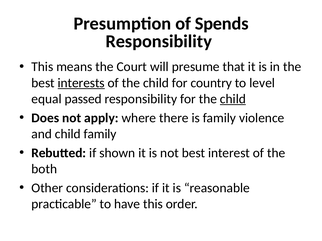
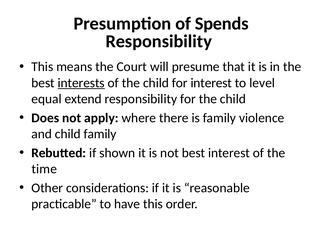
for country: country -> interest
passed: passed -> extend
child at (233, 99) underline: present -> none
both: both -> time
